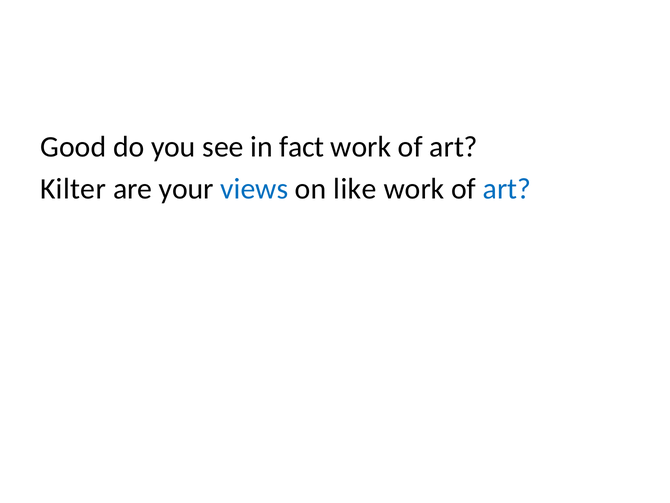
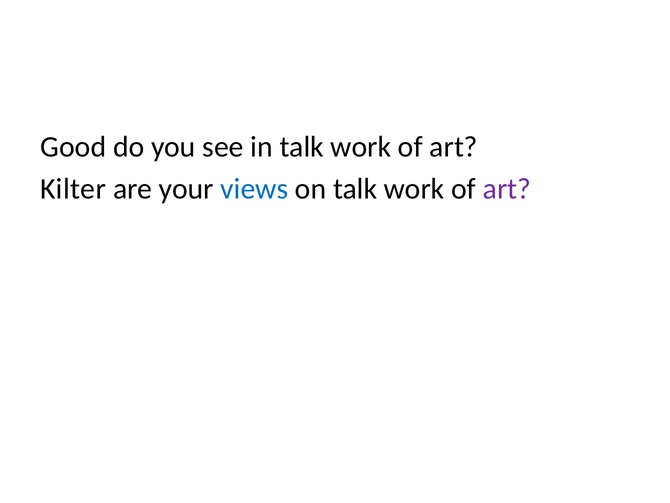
in fact: fact -> talk
on like: like -> talk
art at (507, 189) colour: blue -> purple
